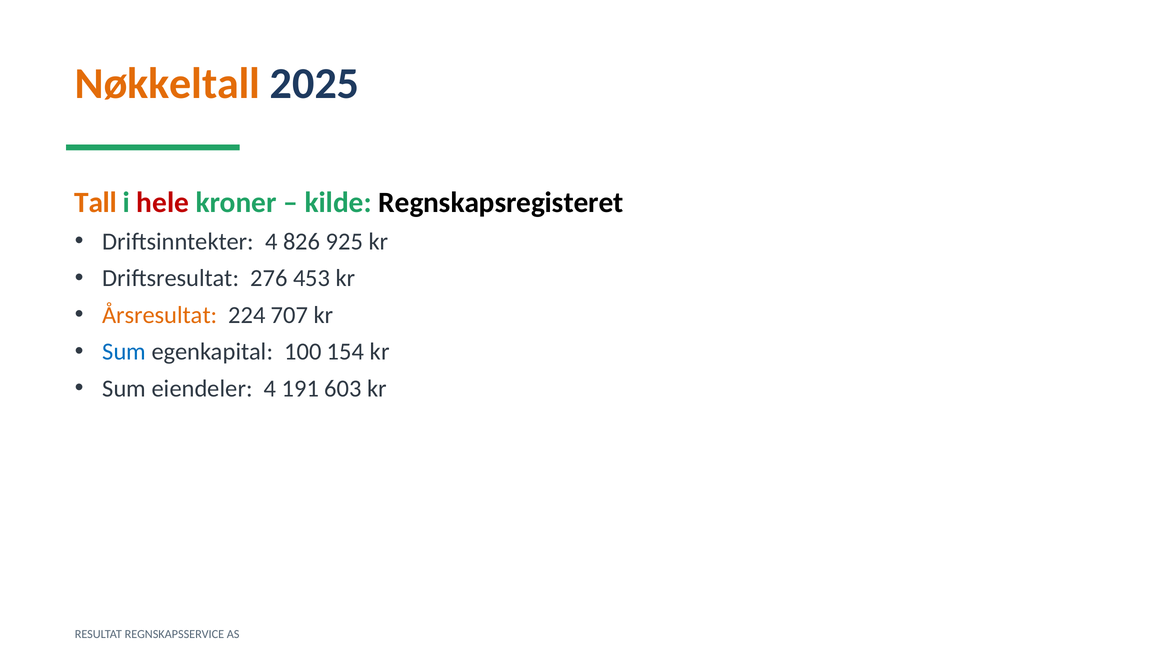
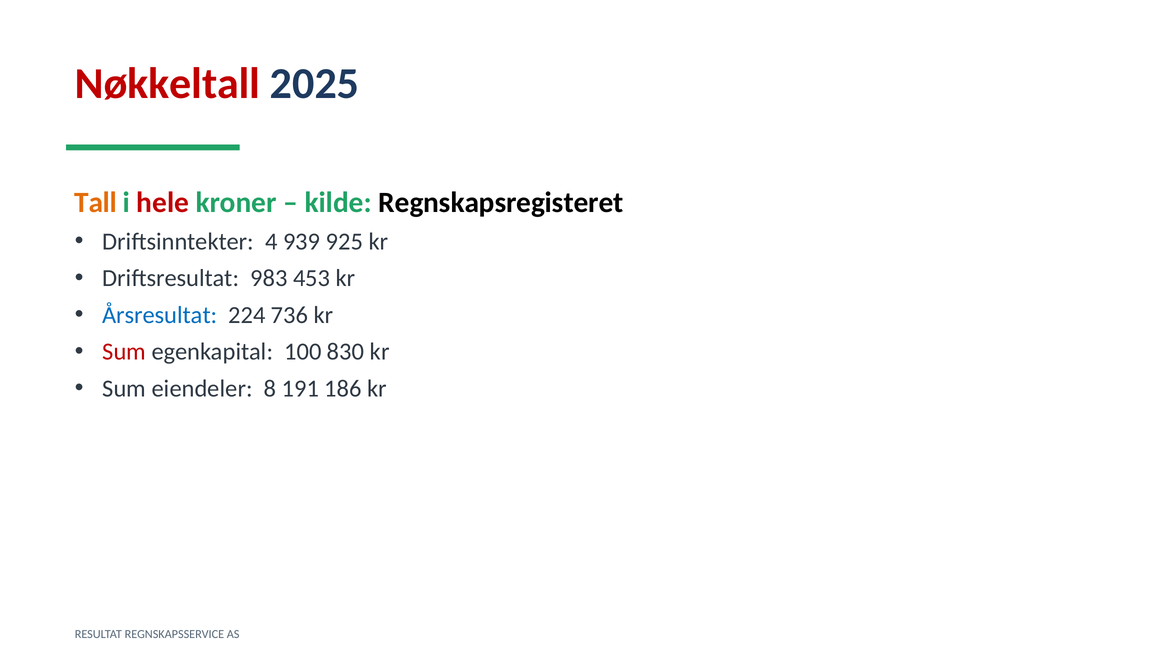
Nøkkeltall colour: orange -> red
826: 826 -> 939
276: 276 -> 983
Årsresultat colour: orange -> blue
707: 707 -> 736
Sum at (124, 352) colour: blue -> red
154: 154 -> 830
eiendeler 4: 4 -> 8
603: 603 -> 186
